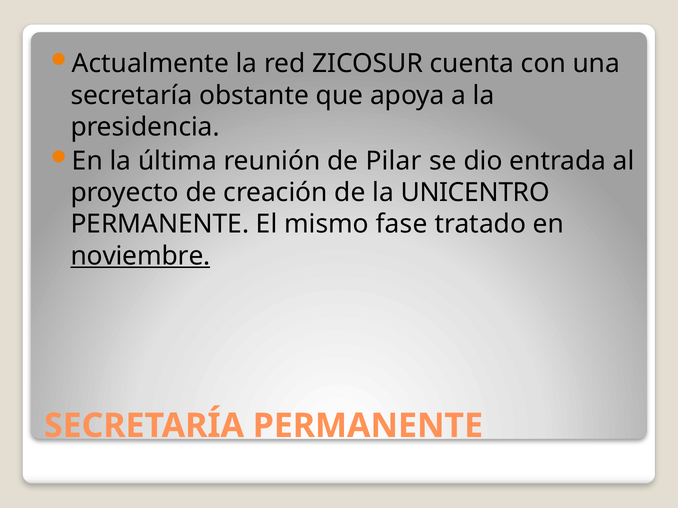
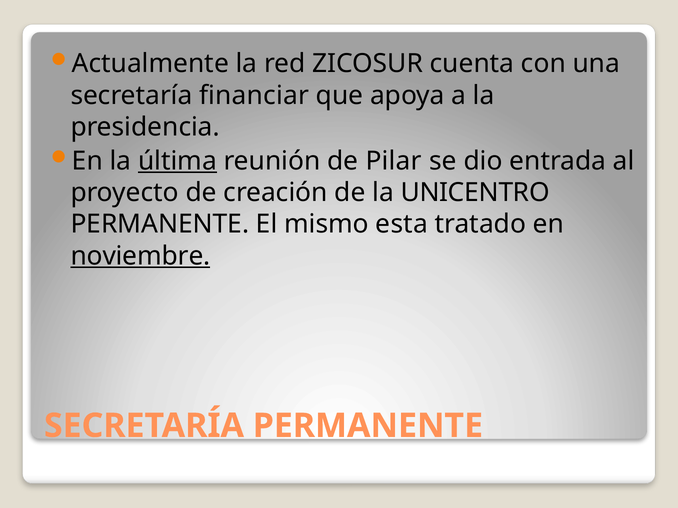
obstante: obstante -> financiar
última underline: none -> present
fase: fase -> esta
